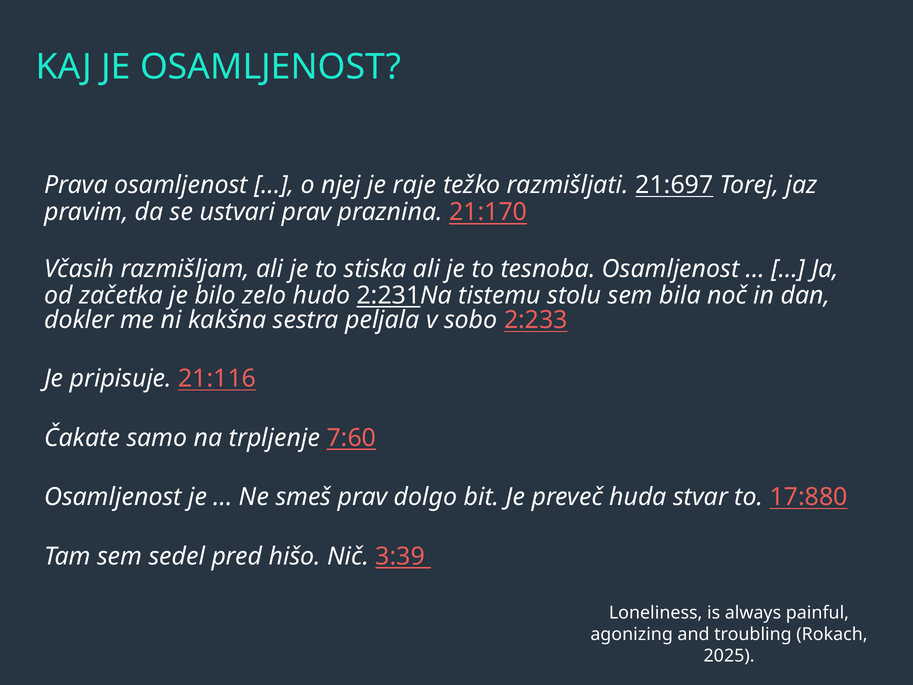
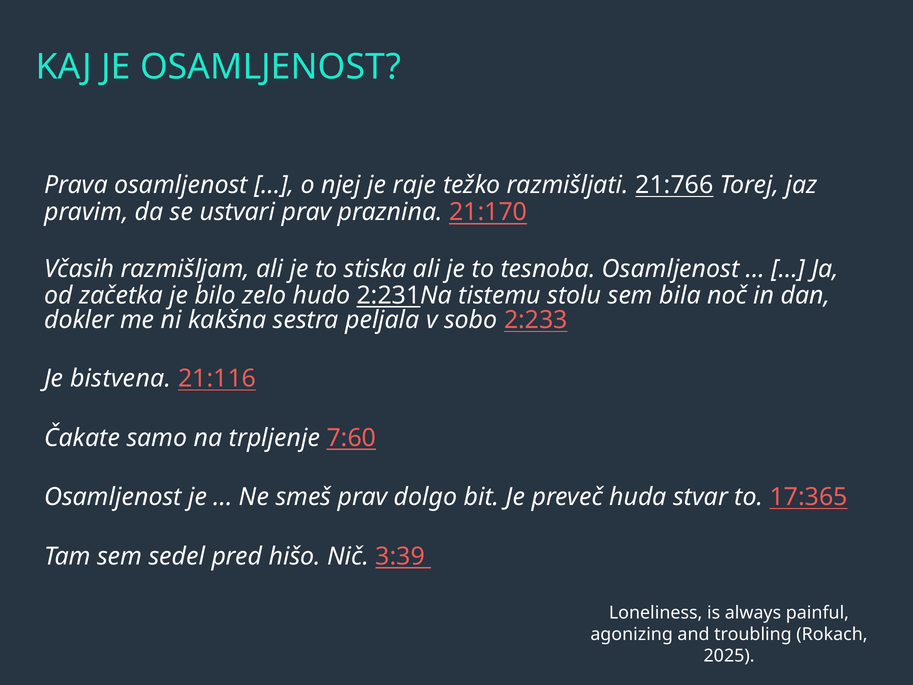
21:697: 21:697 -> 21:766
pripisuje: pripisuje -> bistvena
17:880: 17:880 -> 17:365
